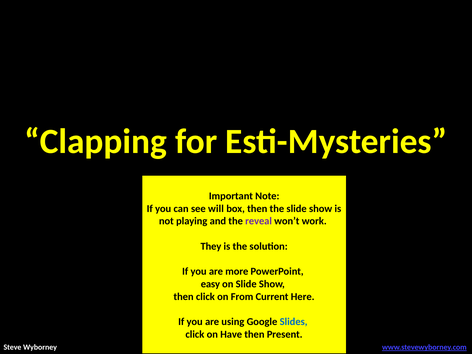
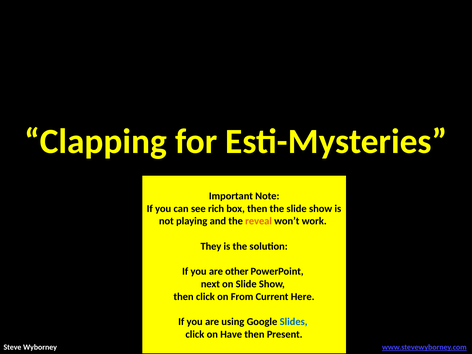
will: will -> rich
reveal colour: purple -> orange
more: more -> other
easy: easy -> next
